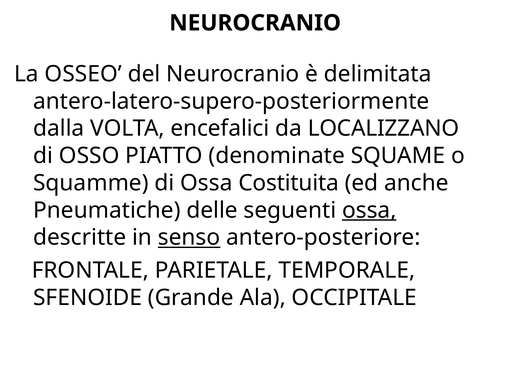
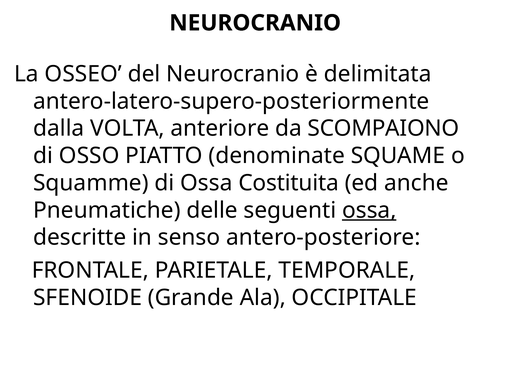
encefalici: encefalici -> anteriore
LOCALIZZANO: LOCALIZZANO -> SCOMPAIONO
senso underline: present -> none
